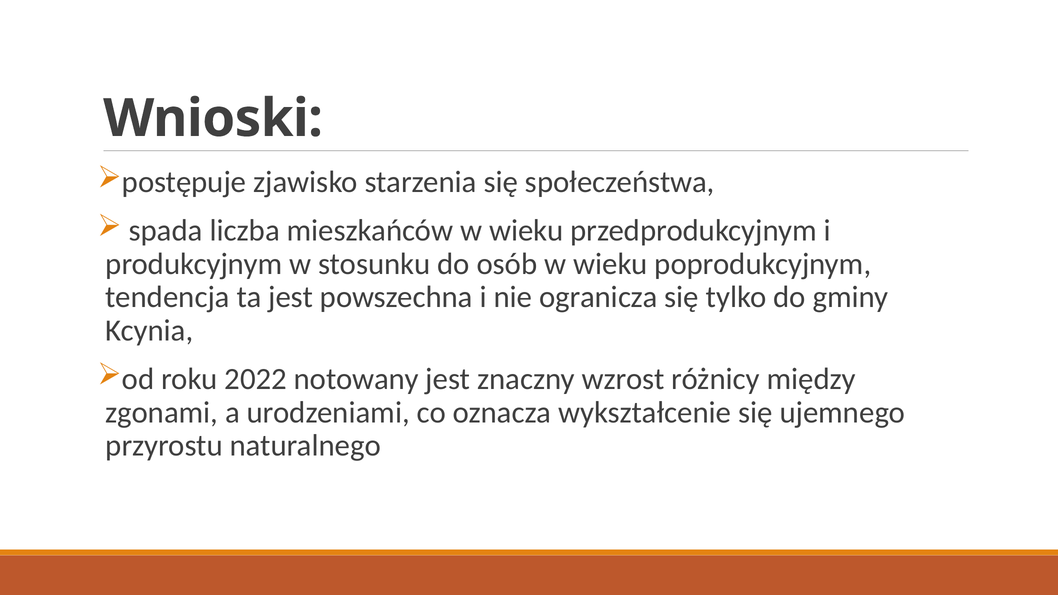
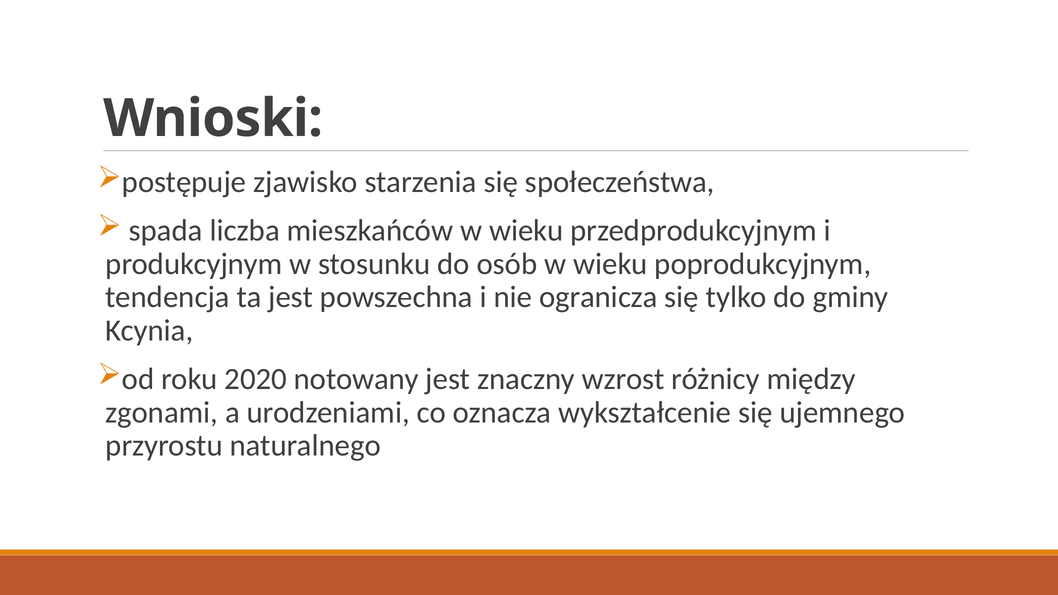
2022: 2022 -> 2020
